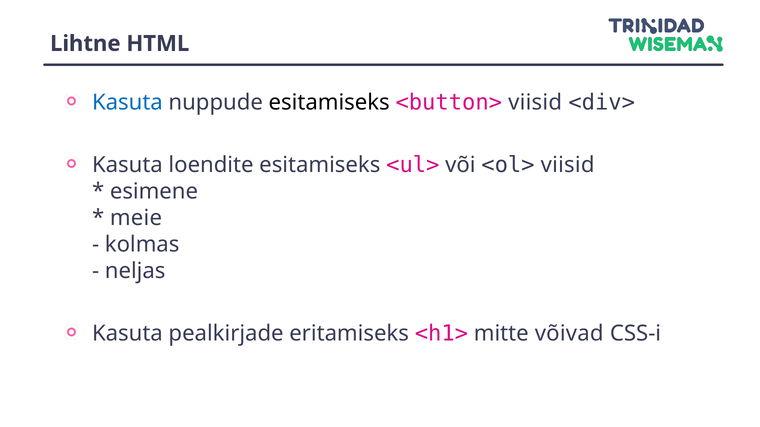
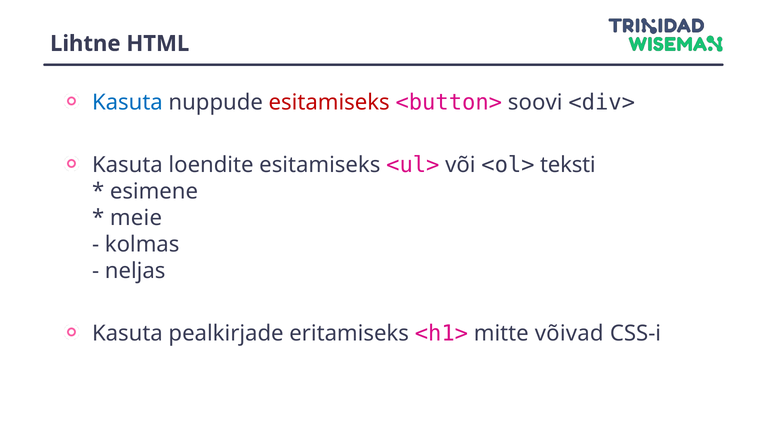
esitamiseks at (329, 103) colour: black -> red
<button> viisid: viisid -> soovi
<ol> viisid: viisid -> teksti
